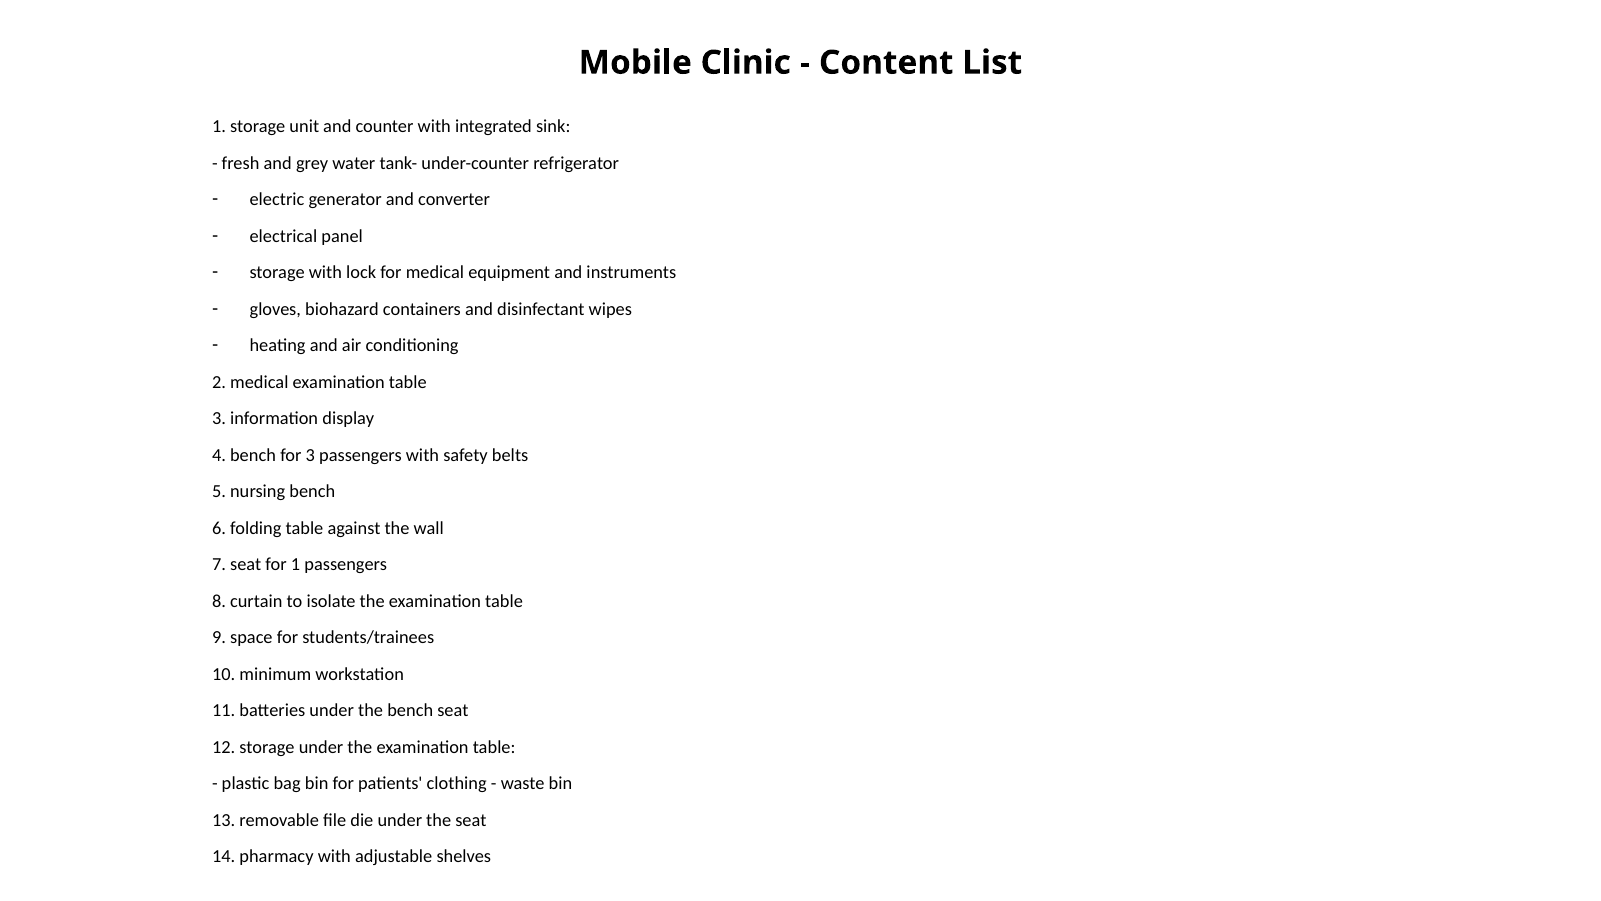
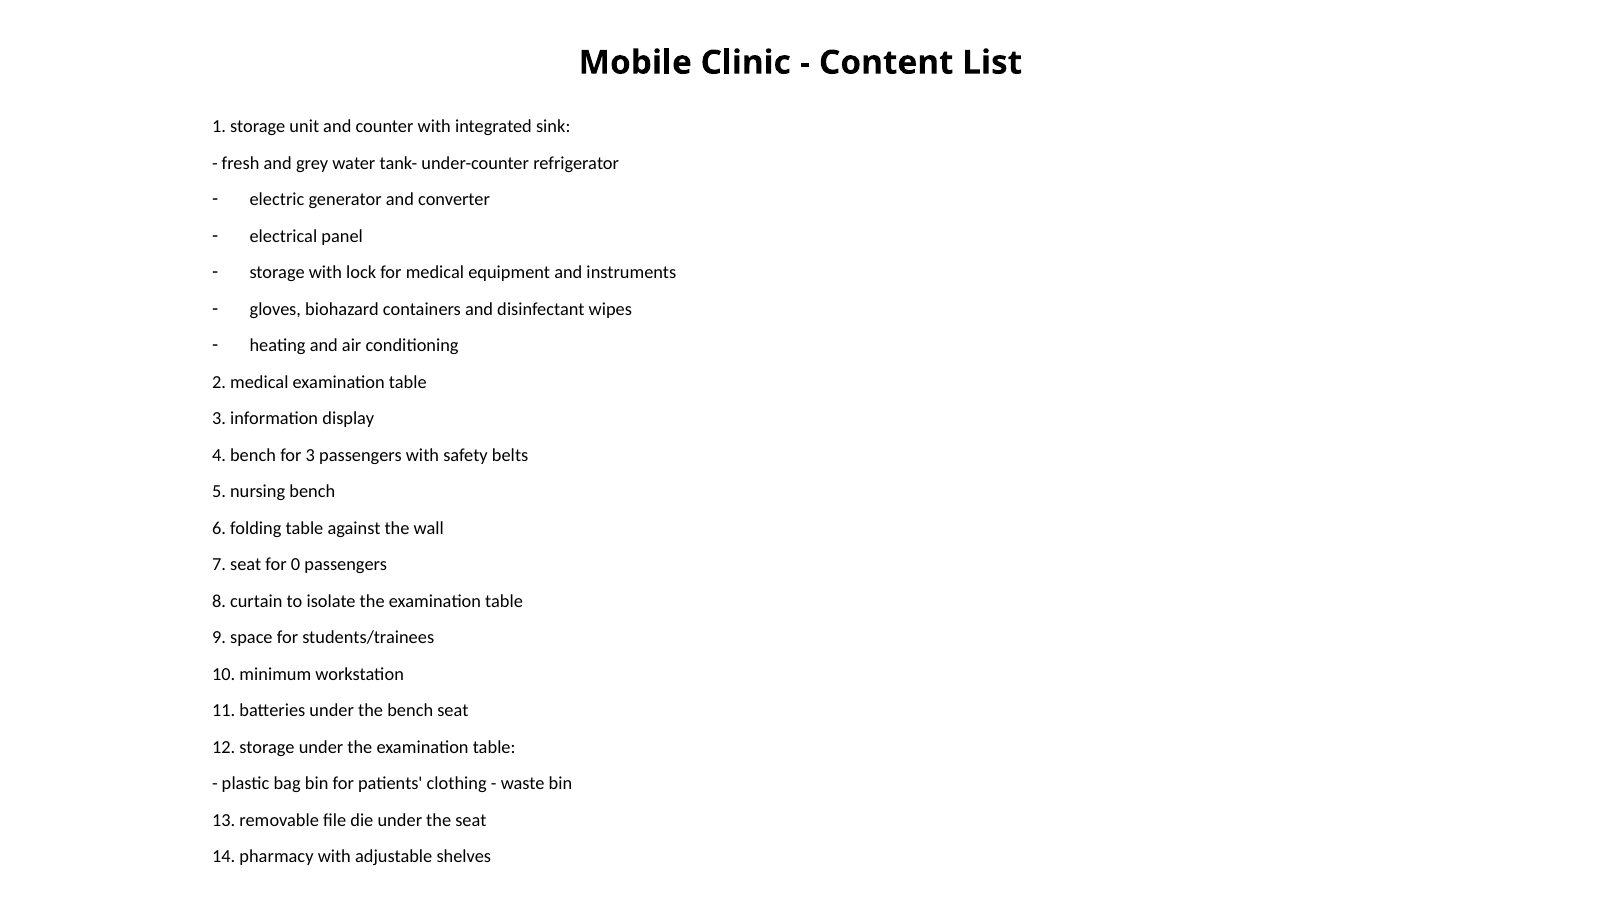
for 1: 1 -> 0
